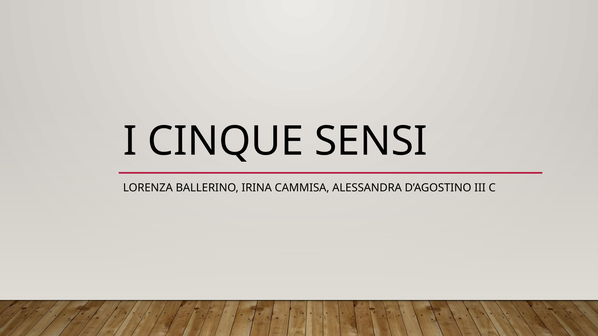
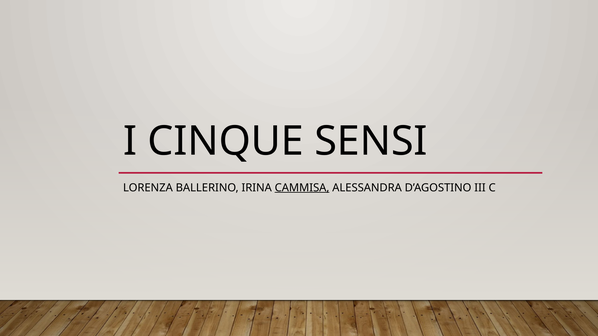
CAMMISA underline: none -> present
